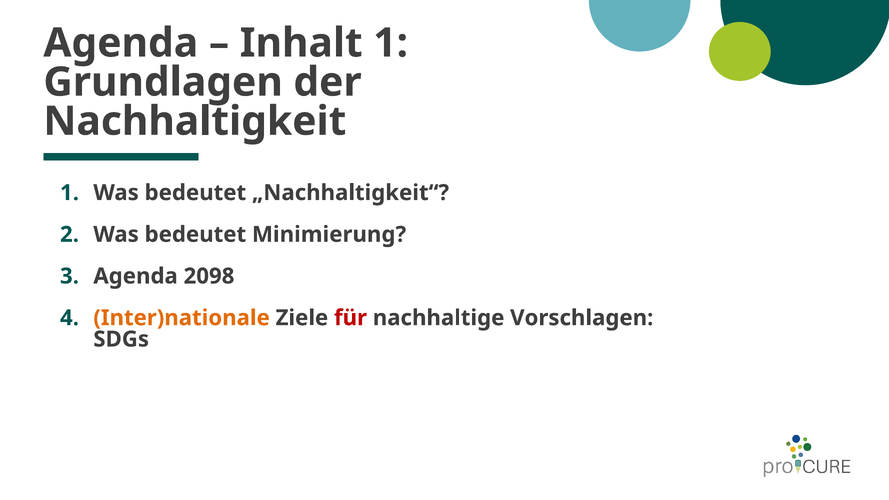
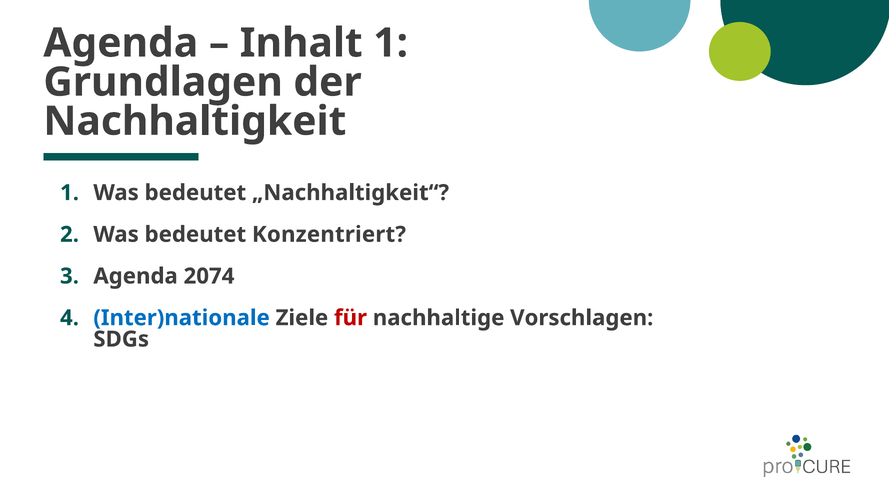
Minimierung: Minimierung -> Konzentriert
2098: 2098 -> 2074
Inter)nationale colour: orange -> blue
